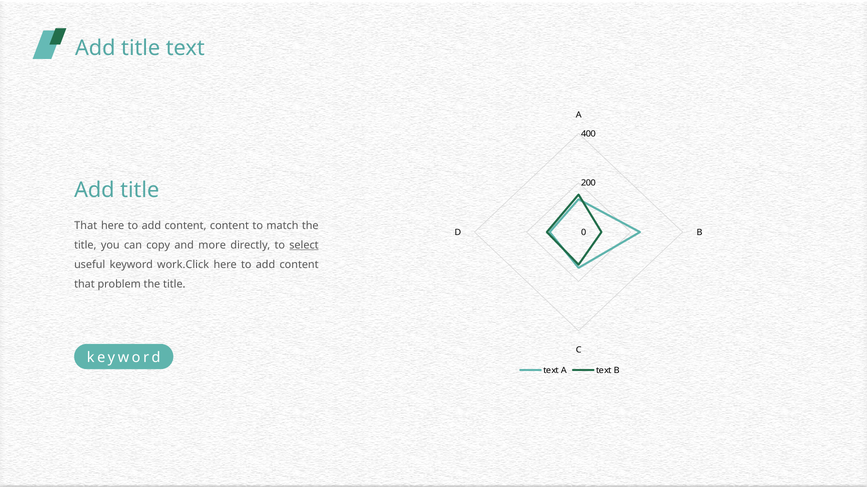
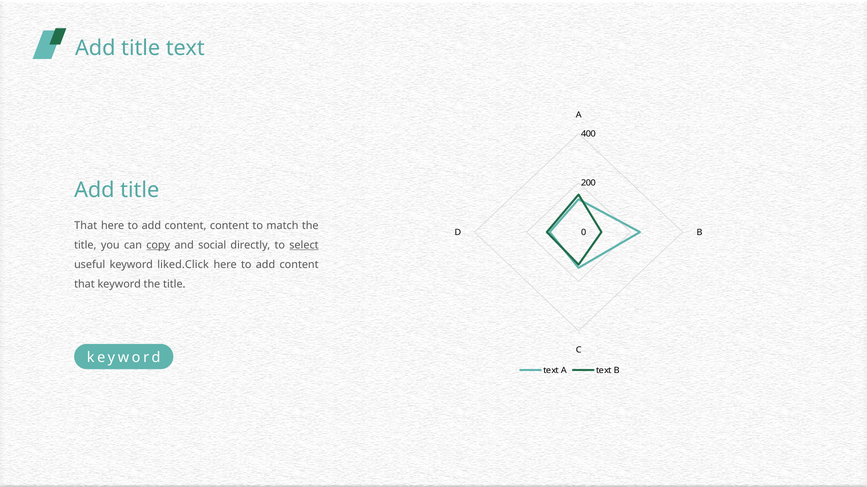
copy underline: none -> present
more: more -> social
work.Click: work.Click -> liked.Click
that problem: problem -> keyword
